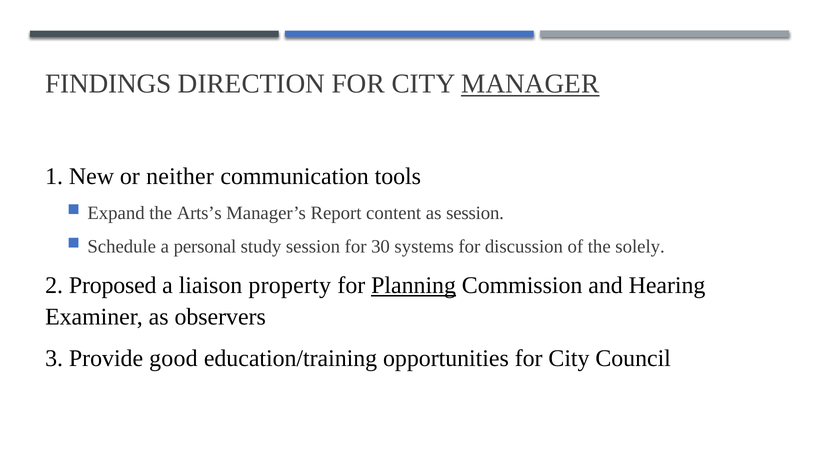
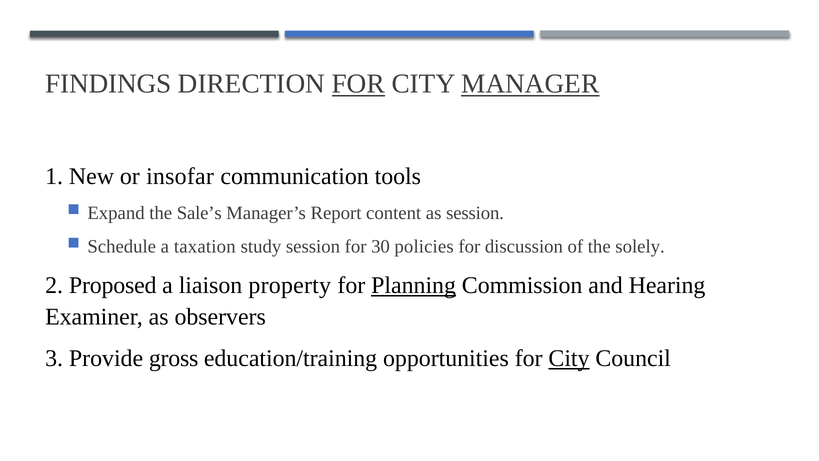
FOR at (358, 84) underline: none -> present
neither: neither -> insofar
Arts’s: Arts’s -> Sale’s
personal: personal -> taxation
systems: systems -> policies
good: good -> gross
City at (569, 358) underline: none -> present
